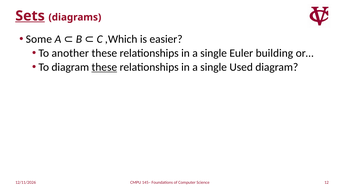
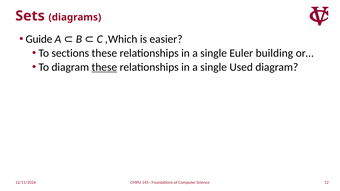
Sets underline: present -> none
Some: Some -> Guide
another: another -> sections
